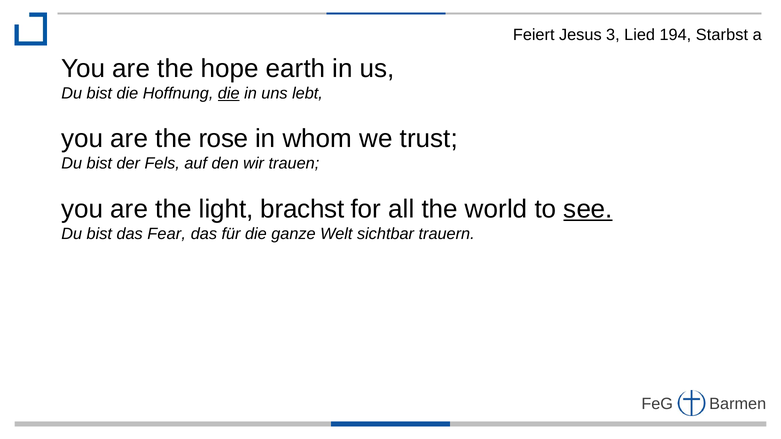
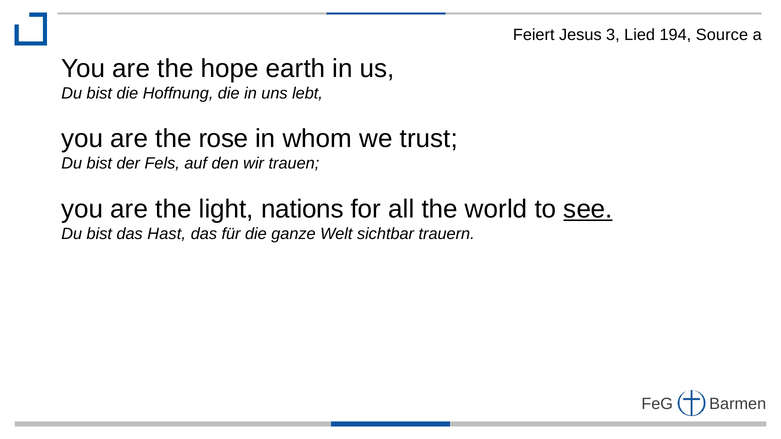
Starbst: Starbst -> Source
die at (229, 93) underline: present -> none
brachst: brachst -> nations
Fear: Fear -> Hast
